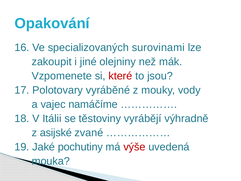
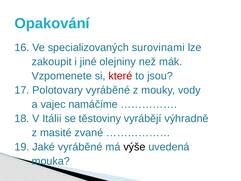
asijské: asijské -> masité
Jaké pochutiny: pochutiny -> vyráběné
výše colour: red -> black
